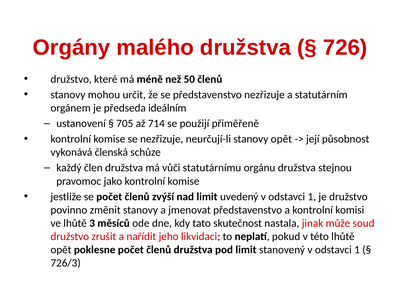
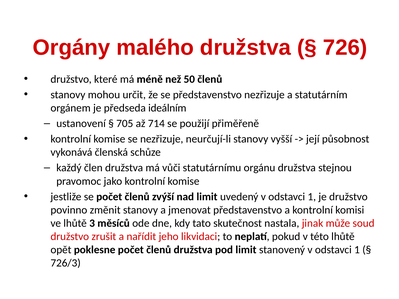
stanovy opět: opět -> vyšší
